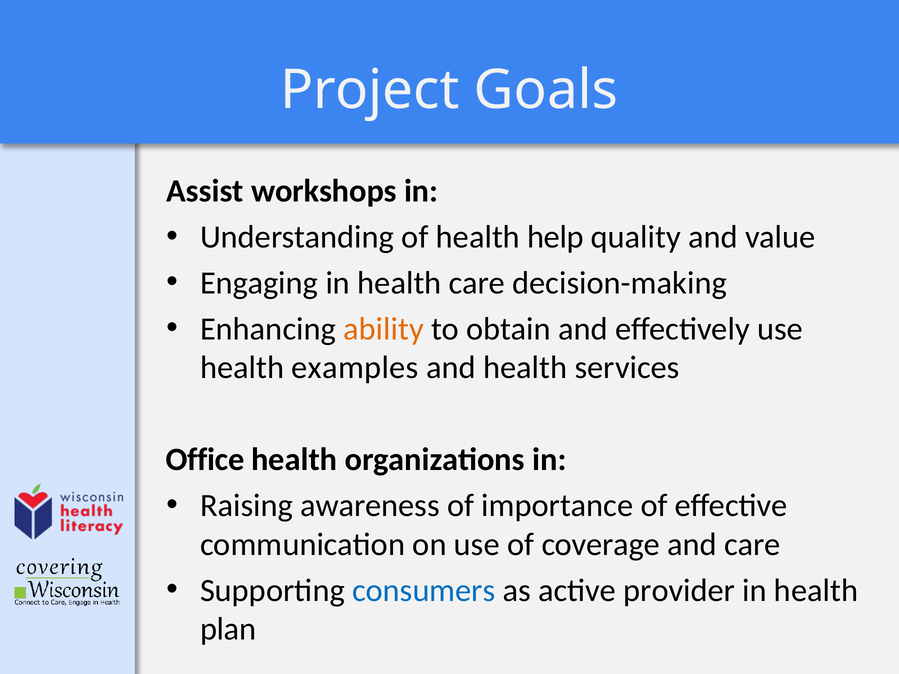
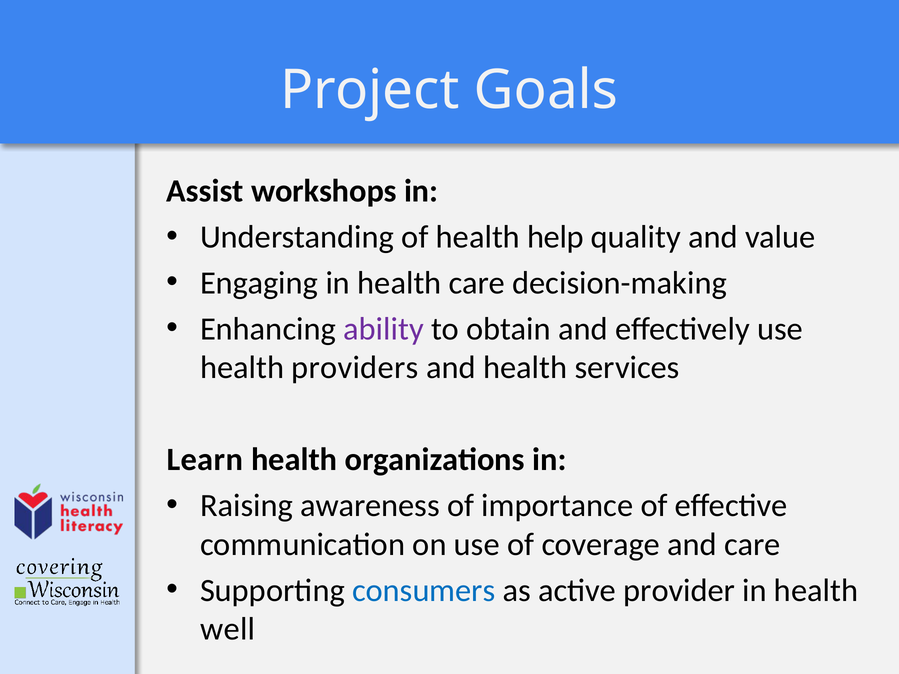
ability colour: orange -> purple
examples: examples -> providers
Office: Office -> Learn
plan: plan -> well
